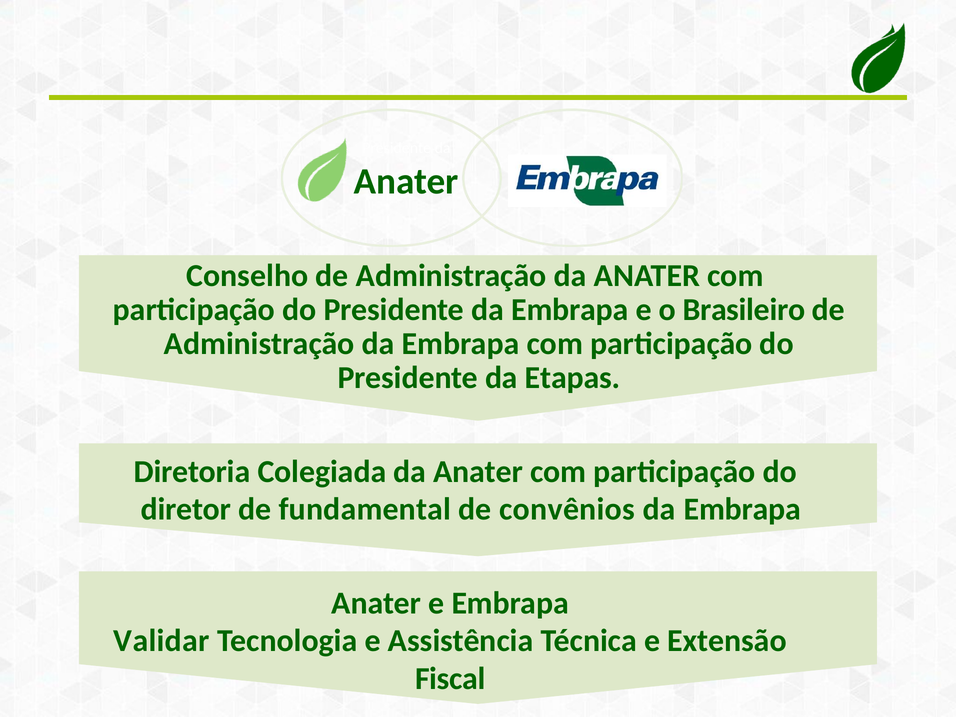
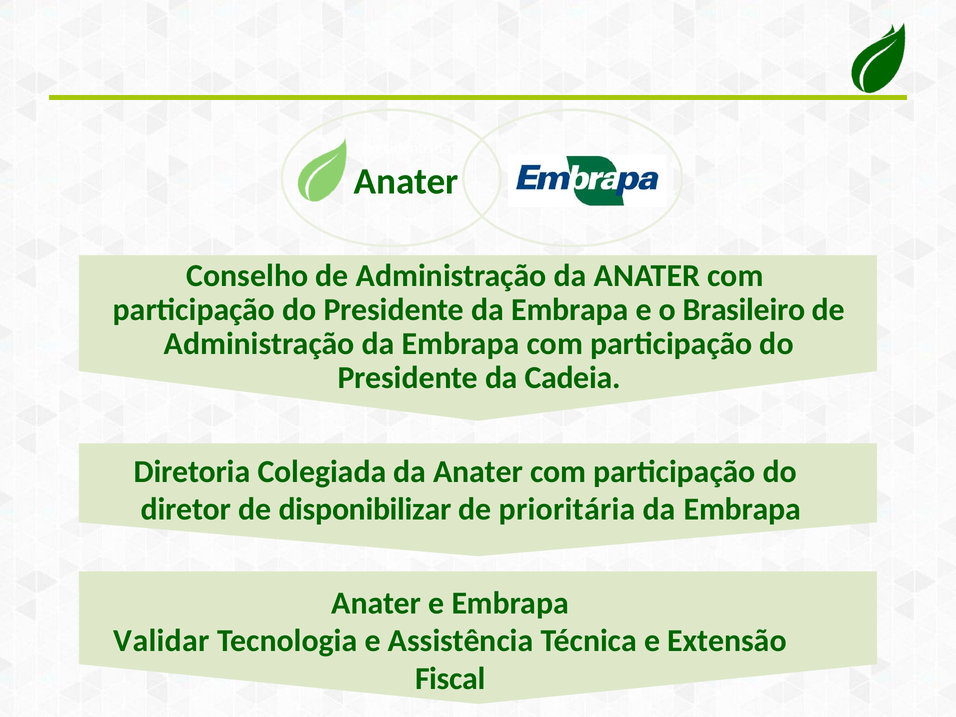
Etapas: Etapas -> Cadeia
fundamental: fundamental -> disponibilizar
convênios: convênios -> prioritária
